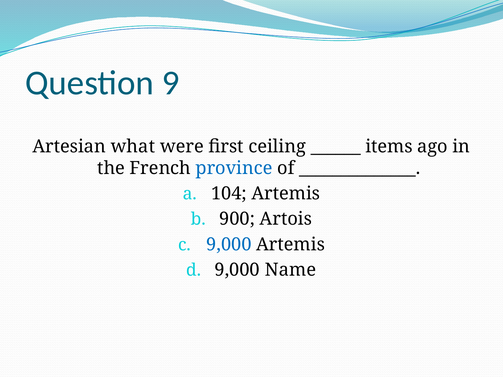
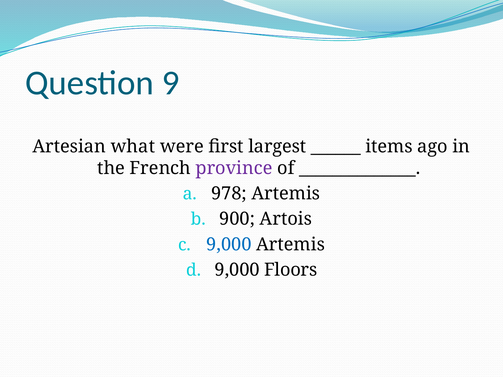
ceiling: ceiling -> largest
province colour: blue -> purple
104: 104 -> 978
Name: Name -> Floors
